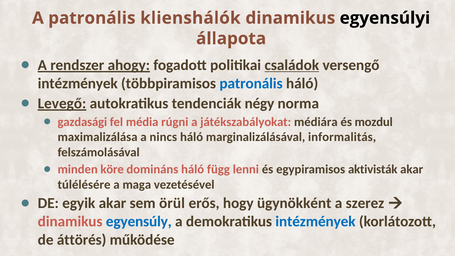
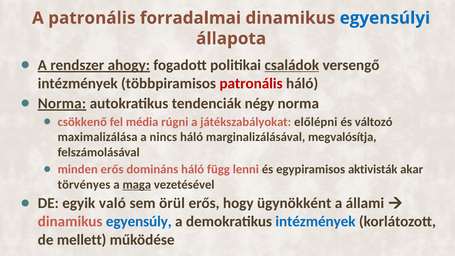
klienshálók: klienshálók -> forradalmai
egyensúlyi colour: black -> blue
patronális at (251, 83) colour: blue -> red
Levegő at (62, 103): Levegő -> Norma
gazdasági: gazdasági -> csökkenő
médiára: médiára -> előlépni
mozdul: mozdul -> változó
informalitás: informalitás -> megvalósítja
minden köre: köre -> erős
túlélésére: túlélésére -> törvényes
maga underline: none -> present
egyik akar: akar -> való
szerez: szerez -> állami
áttörés: áttörés -> mellett
